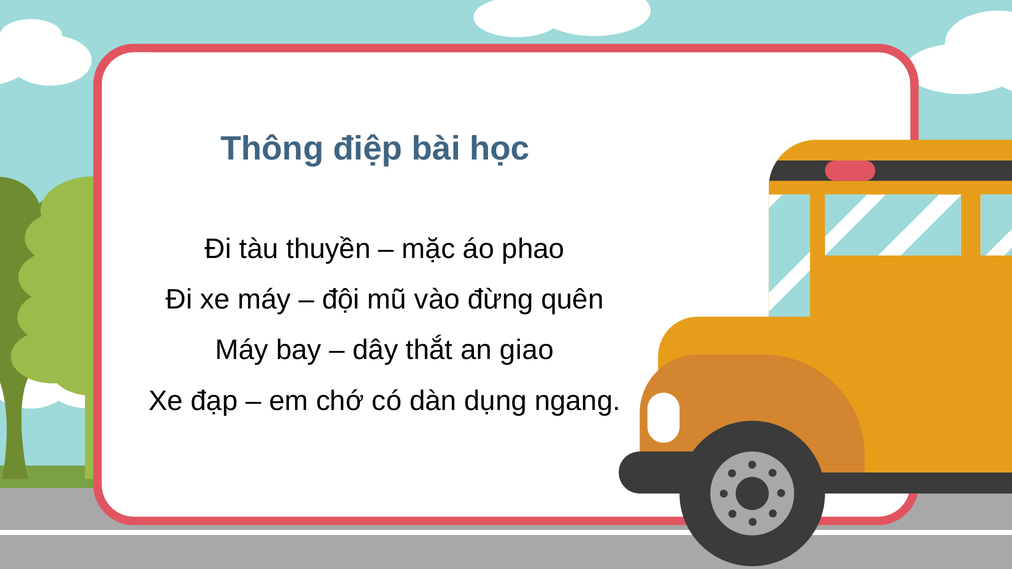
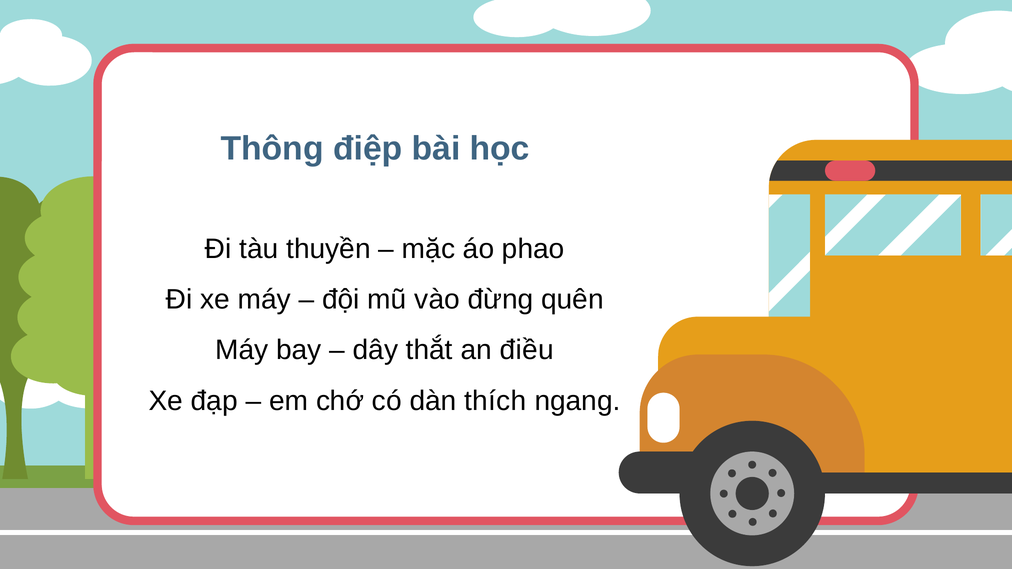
giao: giao -> điều
dụng: dụng -> thích
